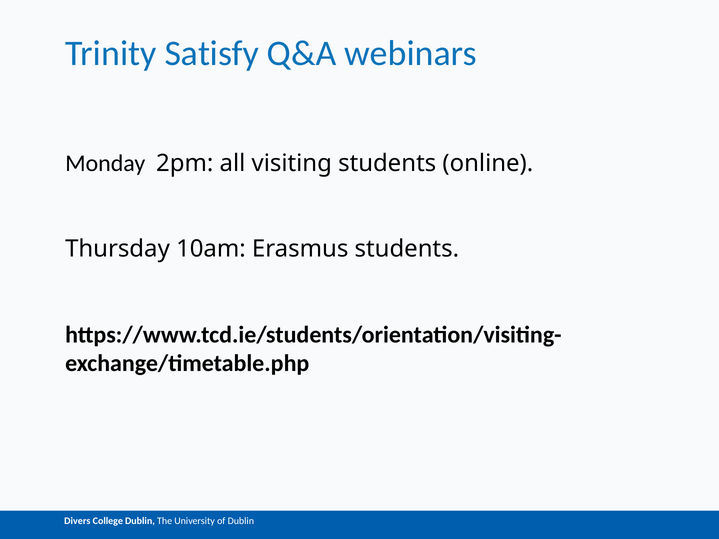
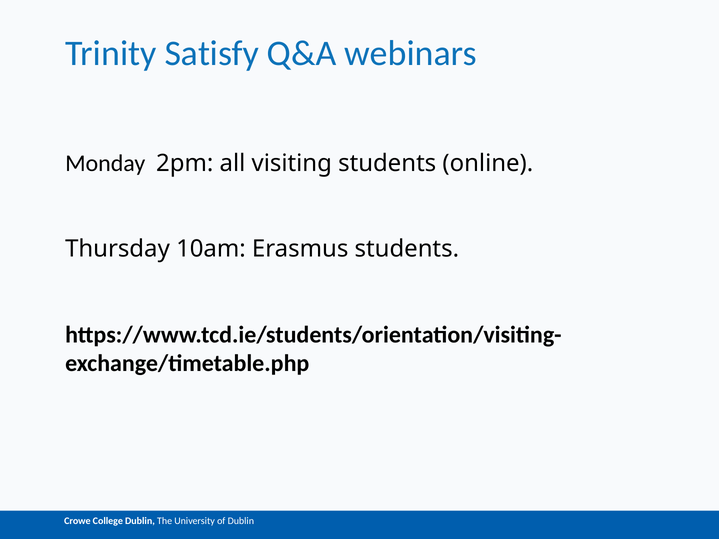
Divers: Divers -> Crowe
